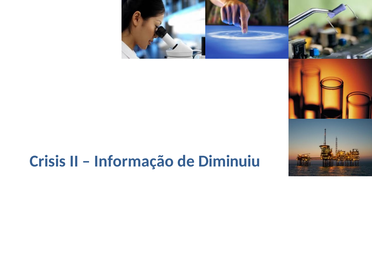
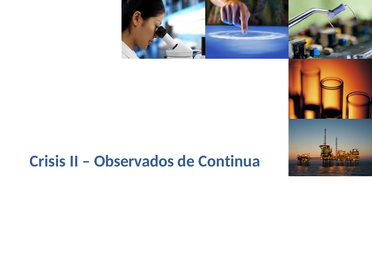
Informação: Informação -> Observados
Diminuiu: Diminuiu -> Continua
